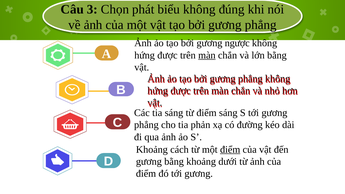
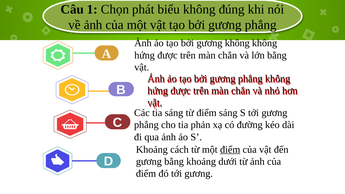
3: 3 -> 1
gương ngược: ngược -> không
màn at (207, 55) underline: present -> none
